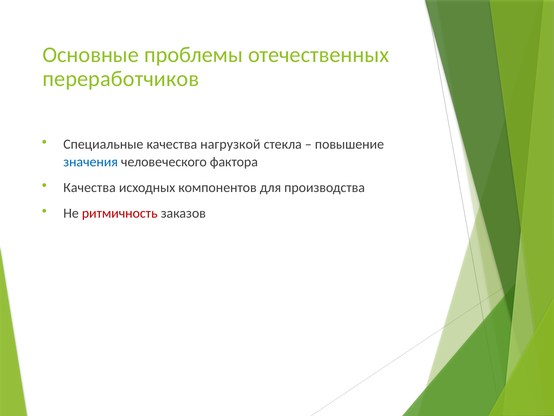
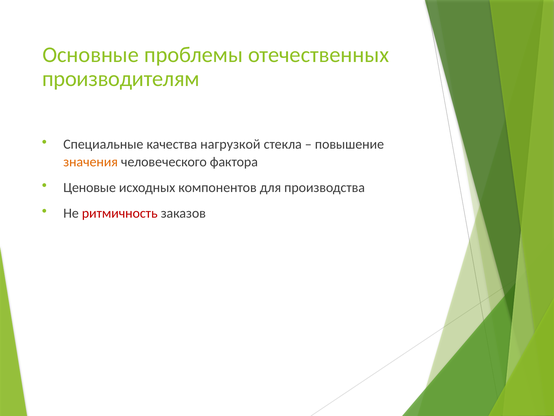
переработчиков: переработчиков -> производителям
значения colour: blue -> orange
Качества at (90, 187): Качества -> Ценовые
